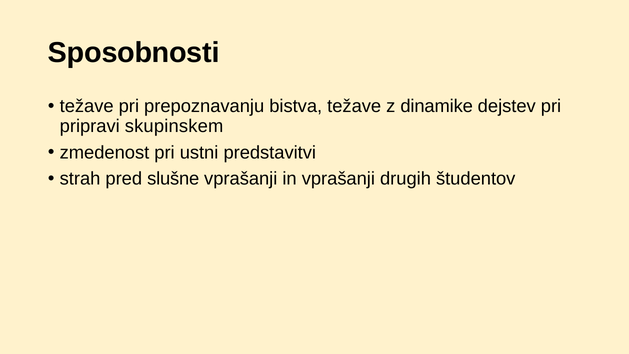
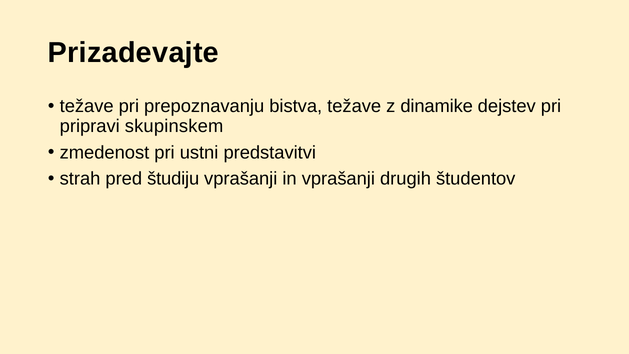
Sposobnosti: Sposobnosti -> Prizadevajte
slušne: slušne -> študiju
